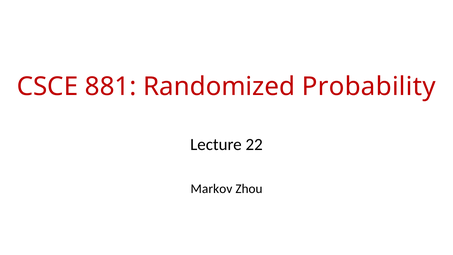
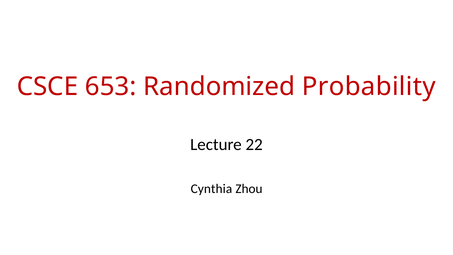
881: 881 -> 653
Markov: Markov -> Cynthia
